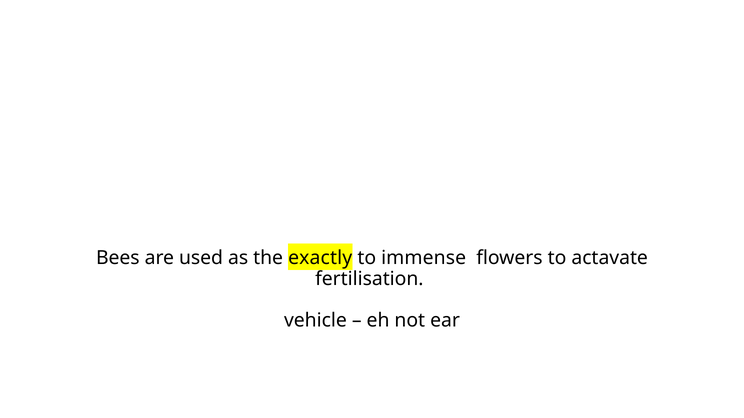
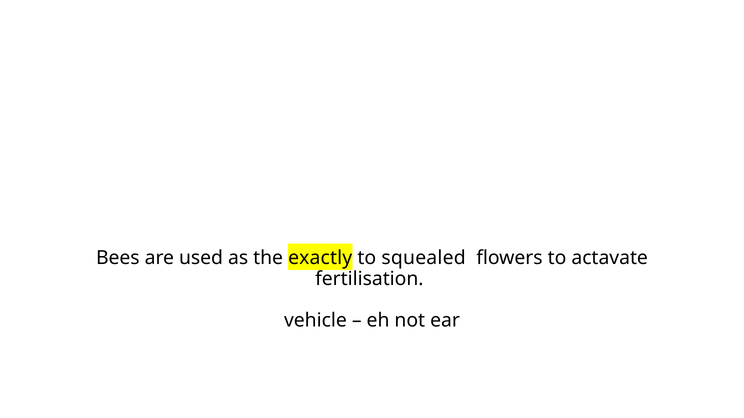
immense: immense -> squealed
